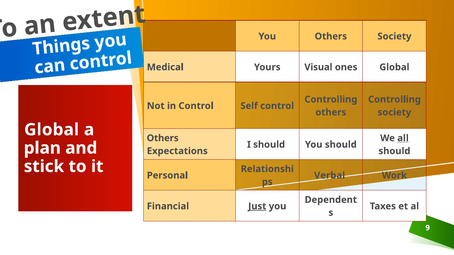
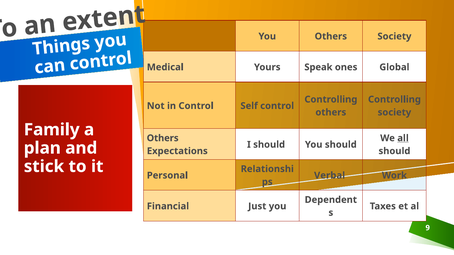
Visual: Visual -> Speak
Global at (52, 130): Global -> Family
Just underline: present -> none
